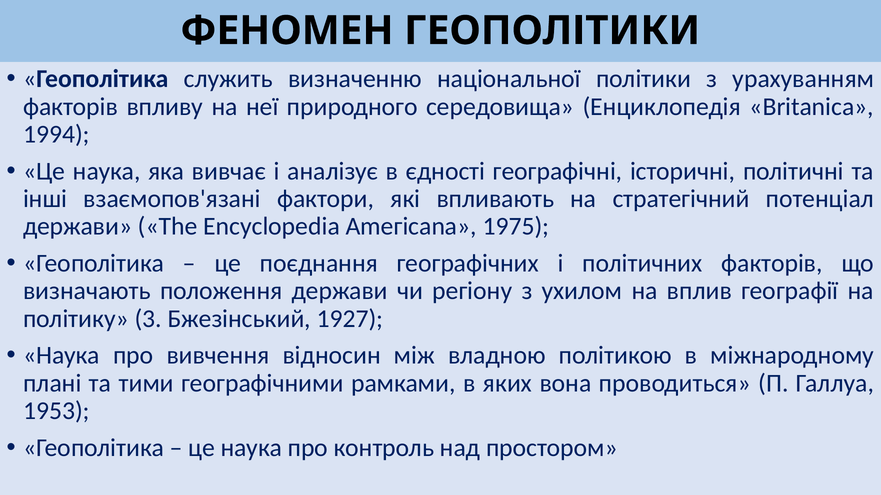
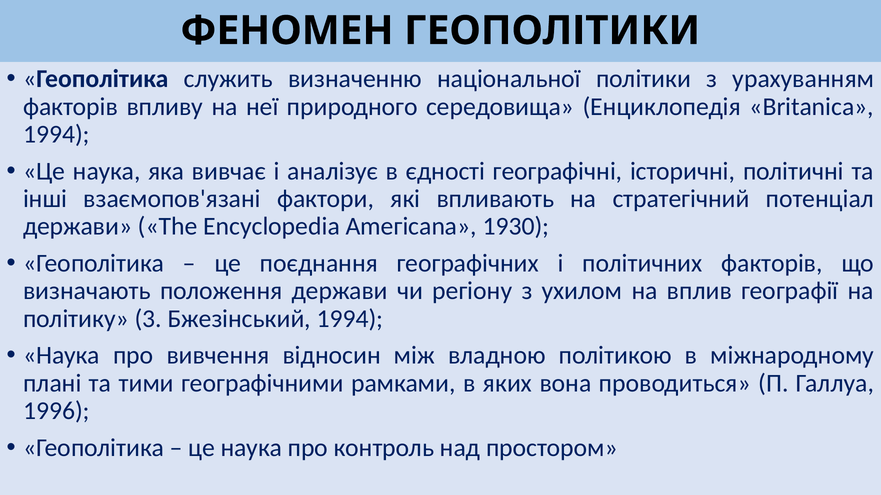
1975: 1975 -> 1930
Бжезінський 1927: 1927 -> 1994
1953: 1953 -> 1996
